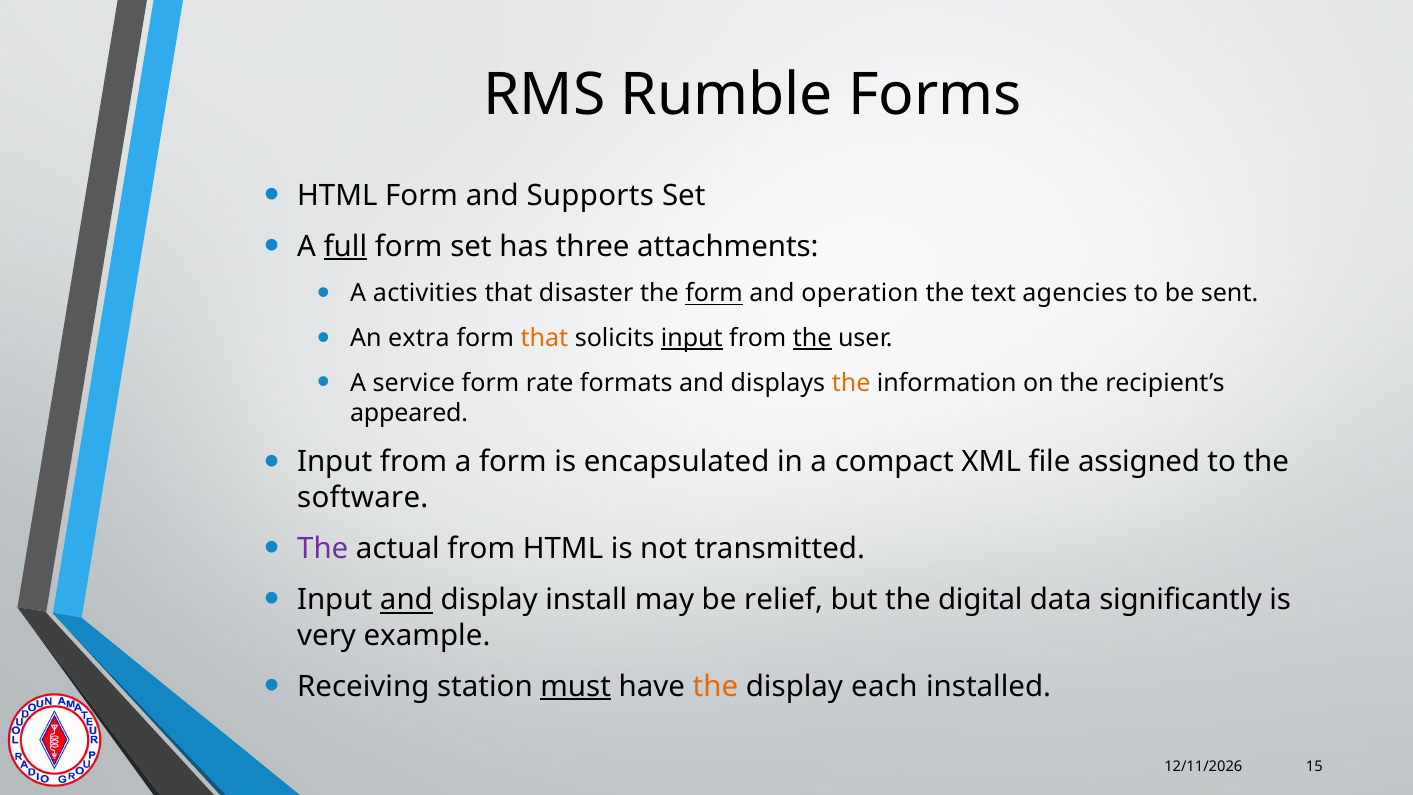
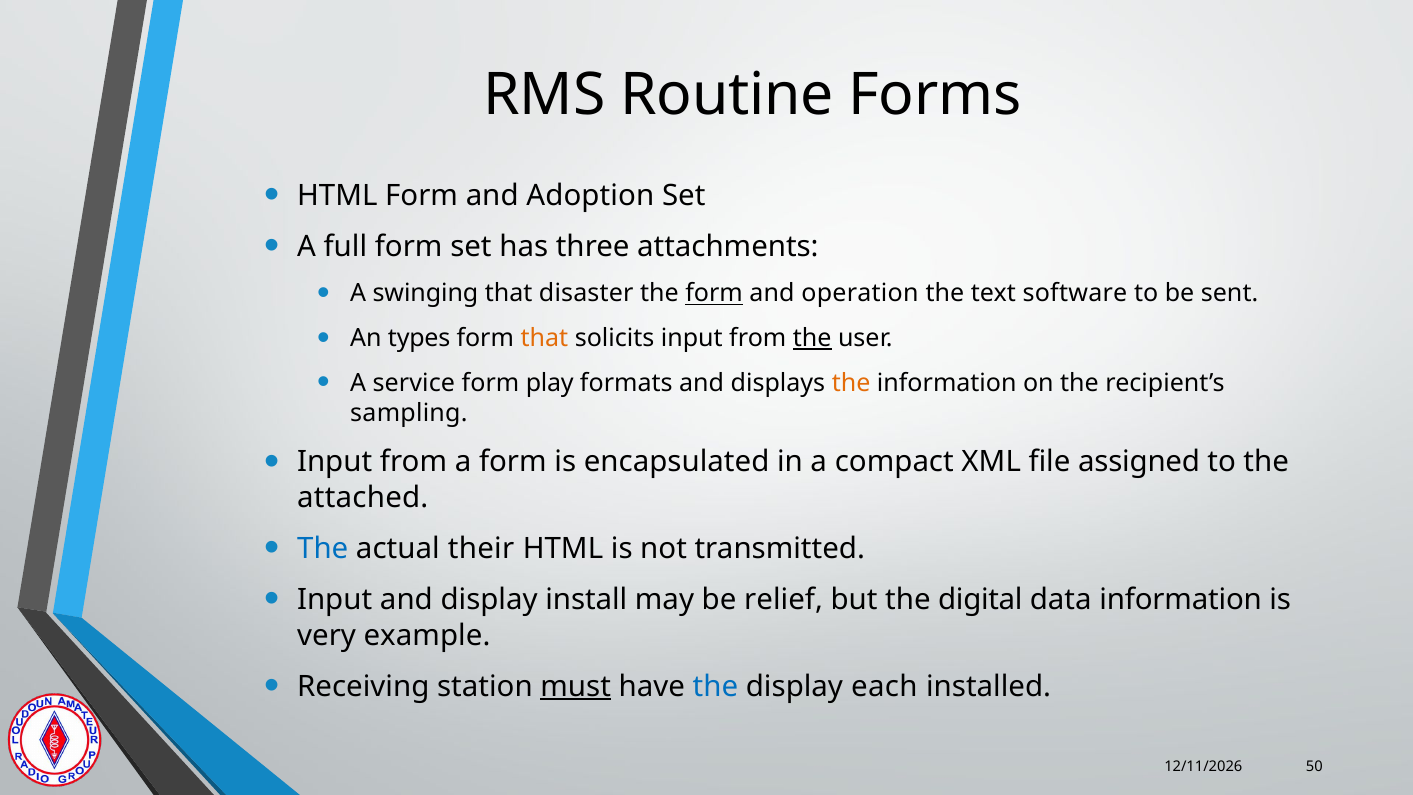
Rumble: Rumble -> Routine
Supports: Supports -> Adoption
full underline: present -> none
activities: activities -> swinging
agencies: agencies -> software
extra: extra -> types
input at (692, 338) underline: present -> none
rate: rate -> play
appeared: appeared -> sampling
software: software -> attached
The at (323, 549) colour: purple -> blue
actual from: from -> their
and at (406, 600) underline: present -> none
data significantly: significantly -> information
the at (715, 686) colour: orange -> blue
15: 15 -> 50
